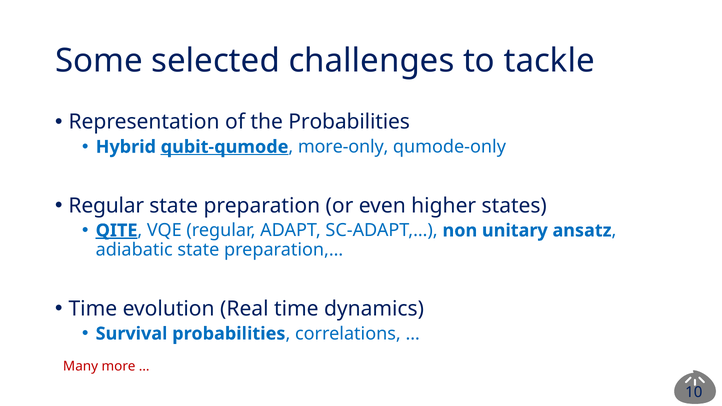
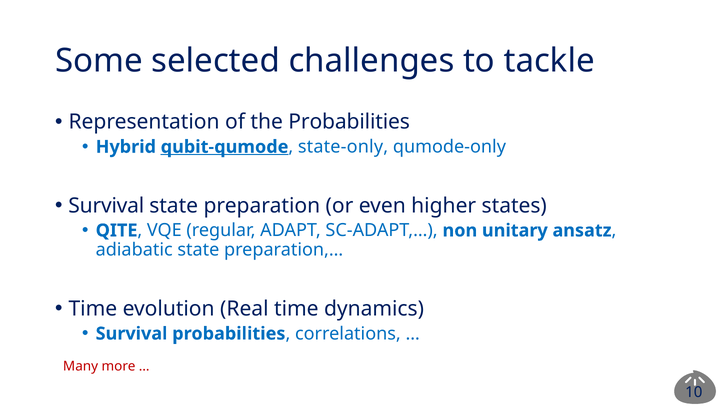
more-only: more-only -> state-only
Regular at (106, 206): Regular -> Survival
QITE underline: present -> none
